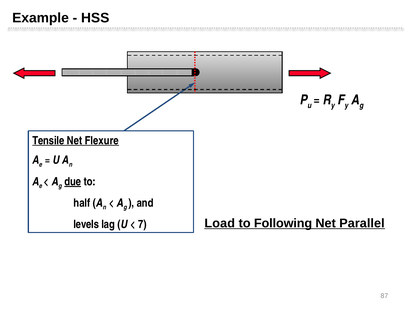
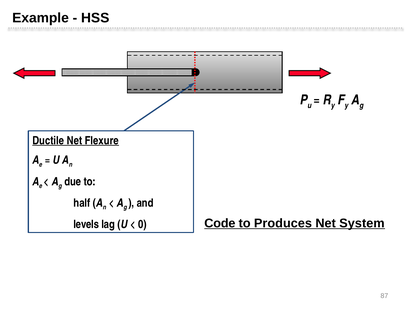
Tensile: Tensile -> Ductile
due underline: present -> none
Load: Load -> Code
Following: Following -> Produces
Parallel: Parallel -> System
7: 7 -> 0
